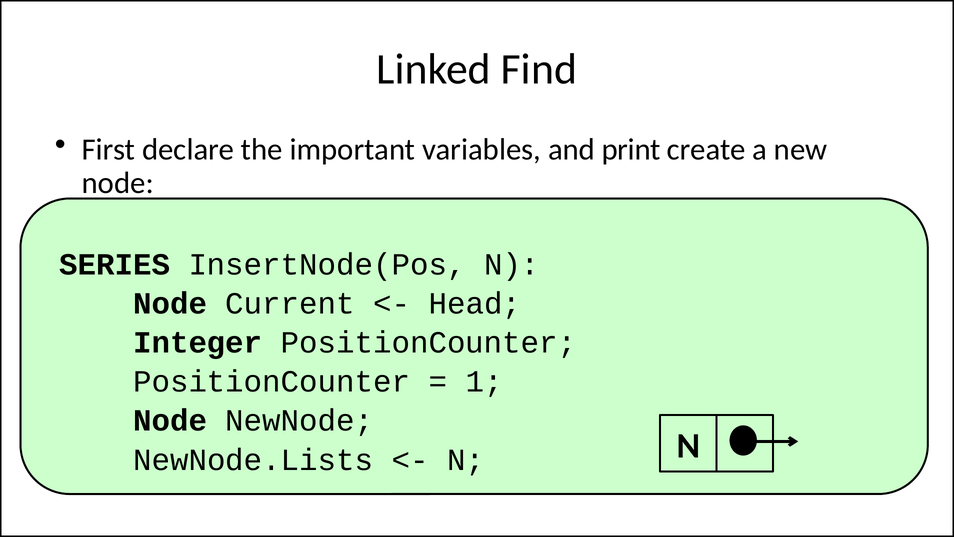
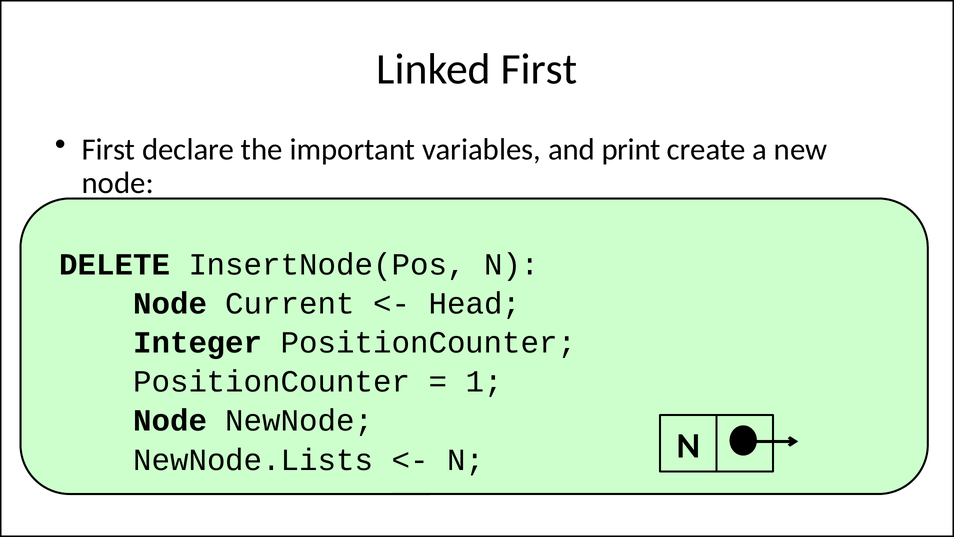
Linked Find: Find -> First
SERIES: SERIES -> DELETE
